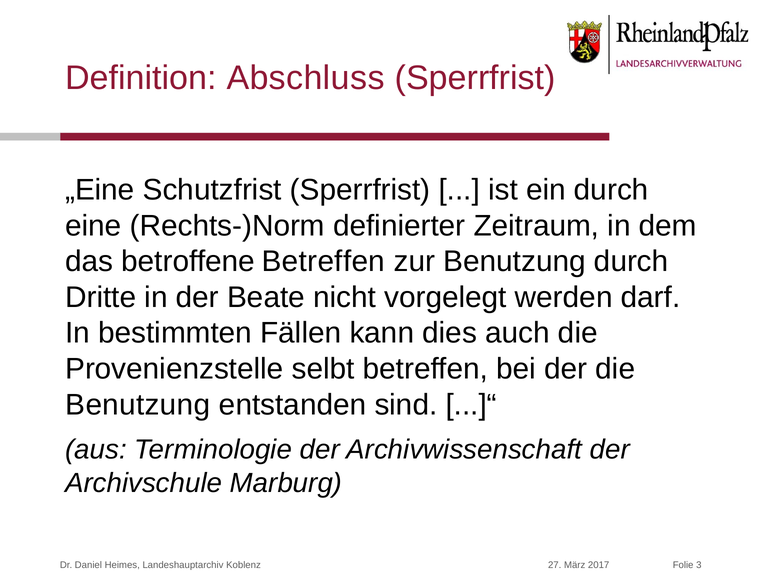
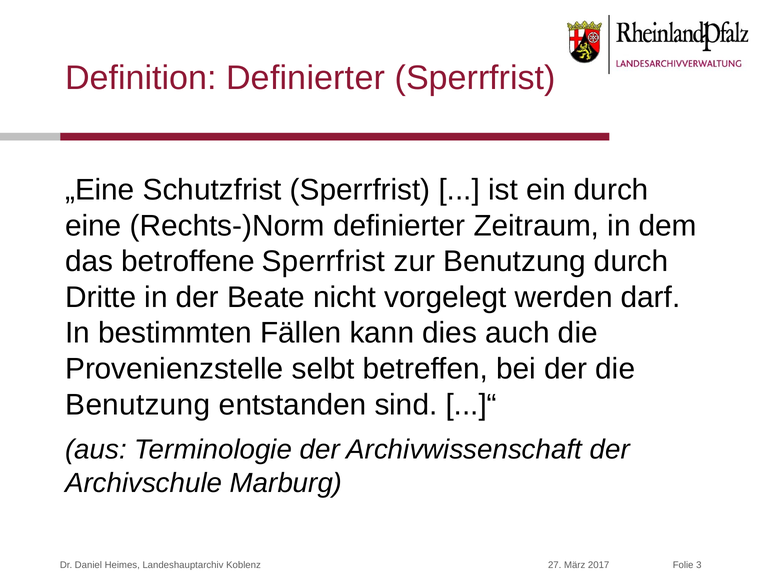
Definition Abschluss: Abschluss -> Definierter
betroffene Betreffen: Betreffen -> Sperrfrist
